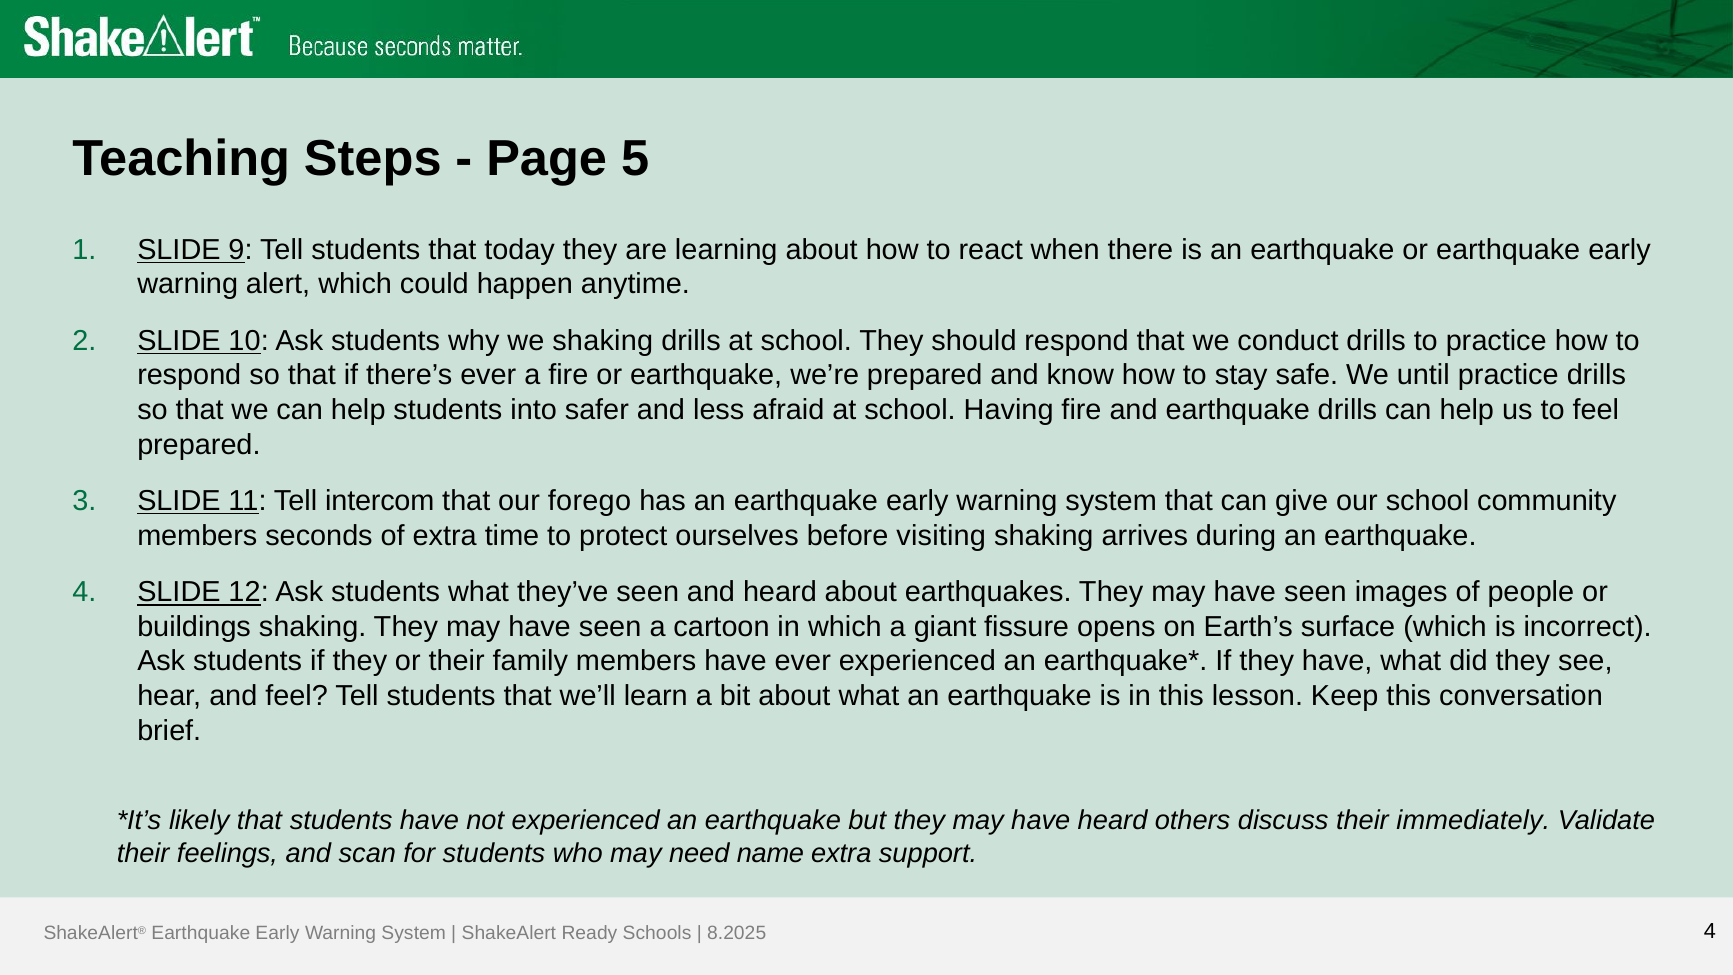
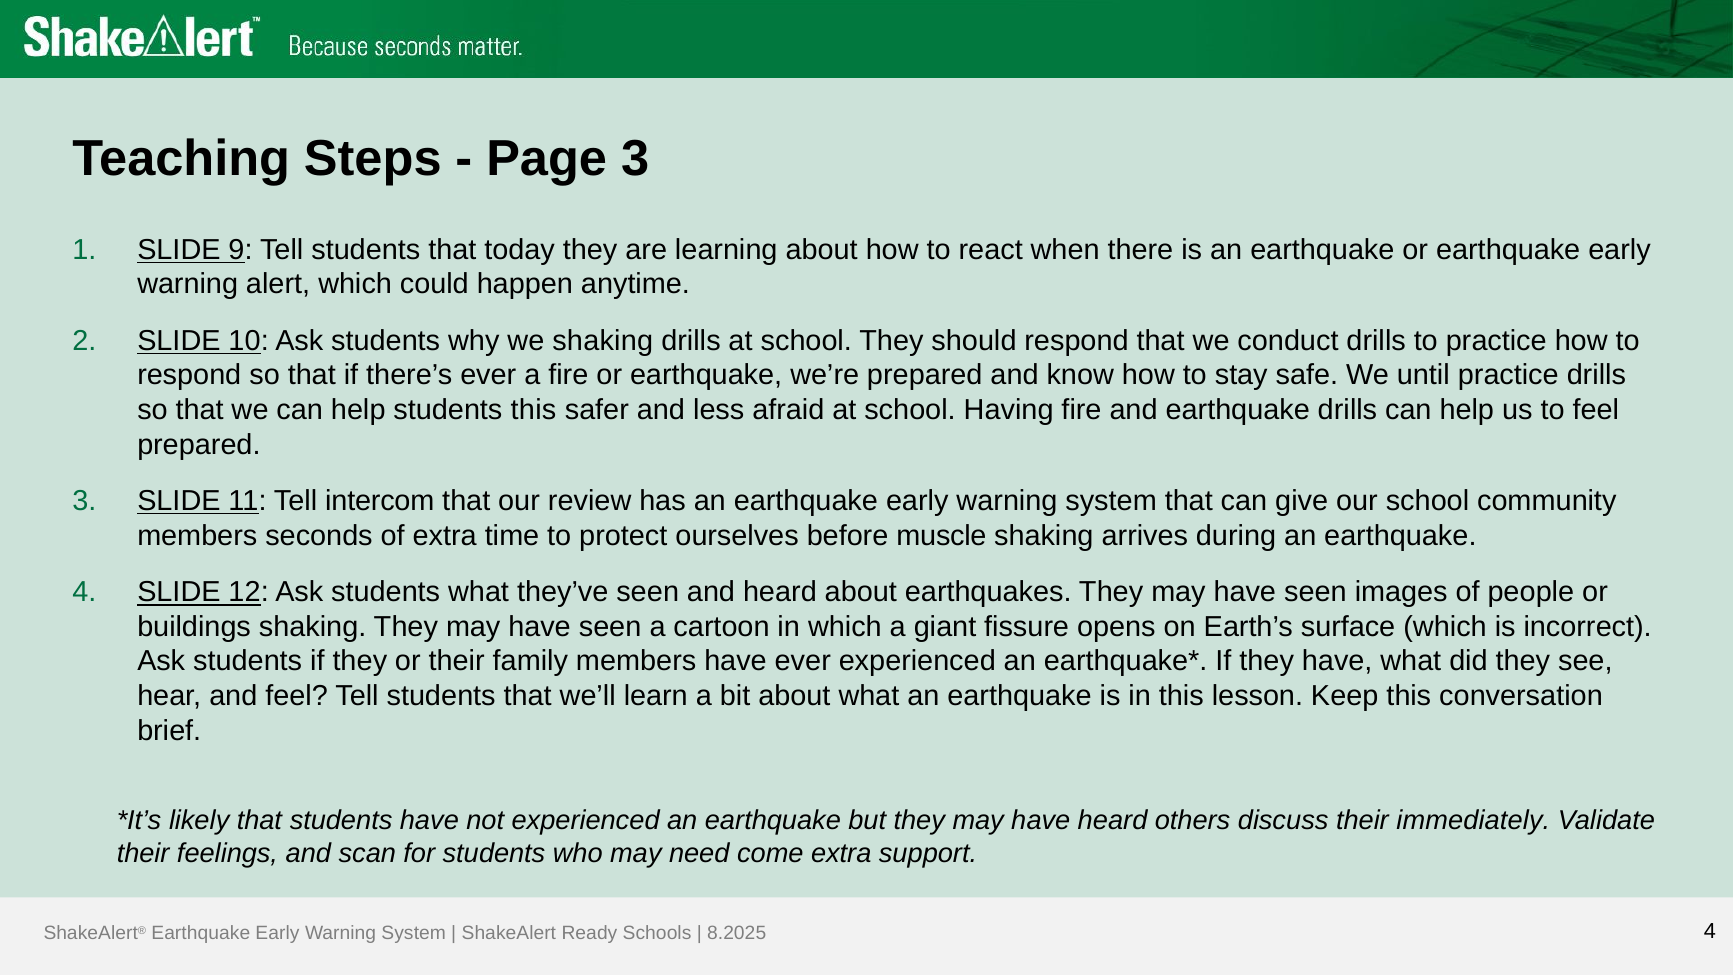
Page 5: 5 -> 3
students into: into -> this
forego: forego -> review
visiting: visiting -> muscle
name: name -> come
